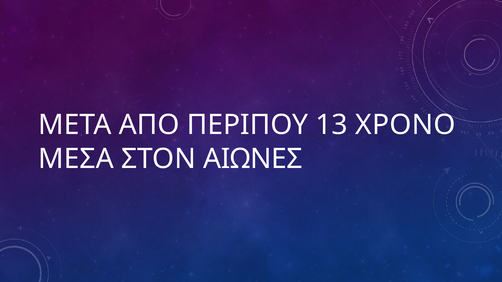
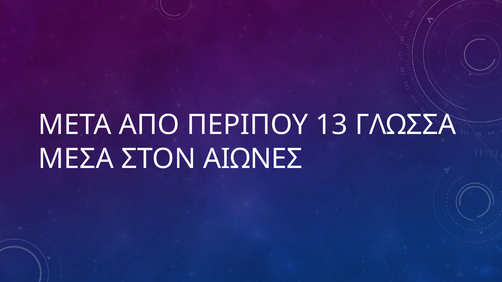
ΧΡΟΝΟ: ΧΡΟΝΟ -> ΓΛΩΣΣΑ
